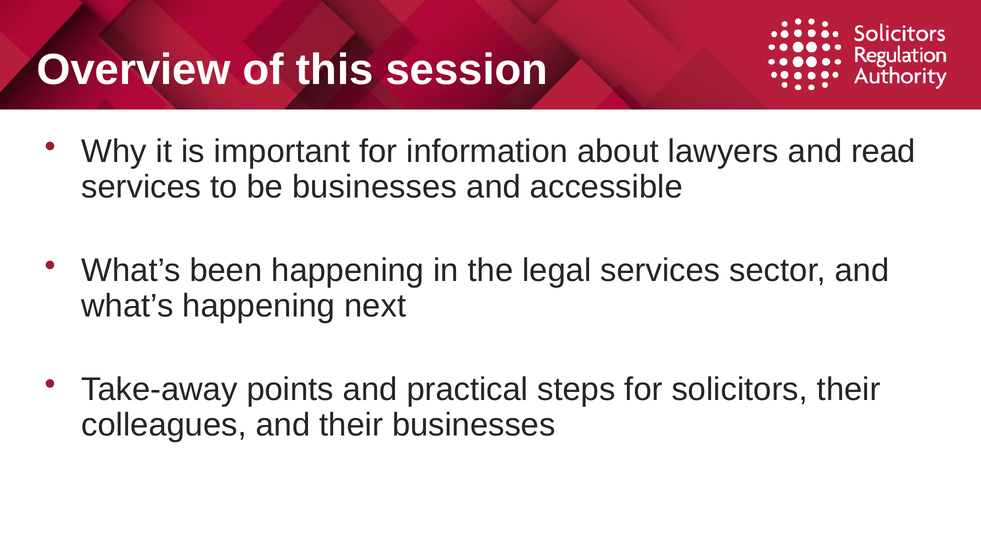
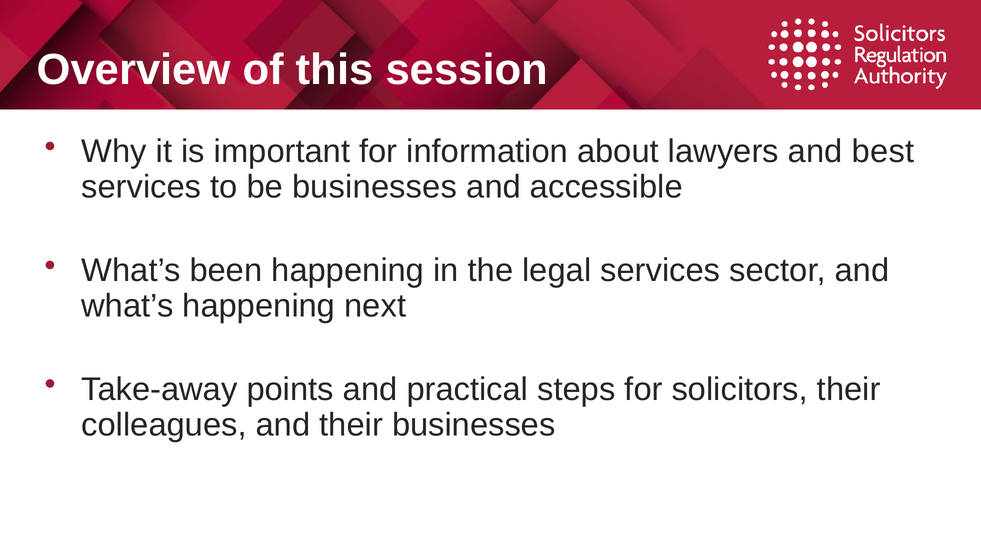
read: read -> best
